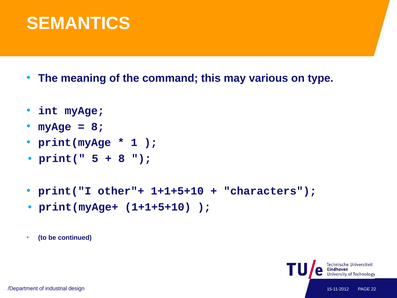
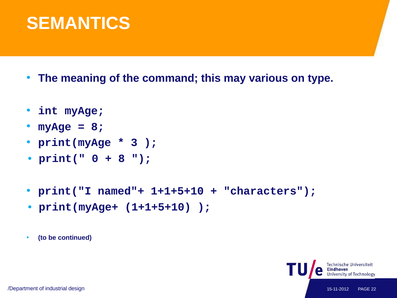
1: 1 -> 3
5: 5 -> 0
other"+: other"+ -> named"+
